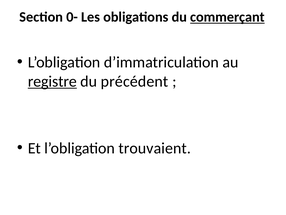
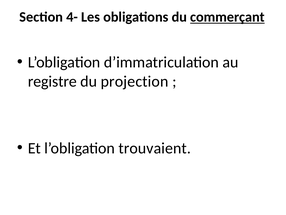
0-: 0- -> 4-
registre underline: present -> none
précédent: précédent -> projection
